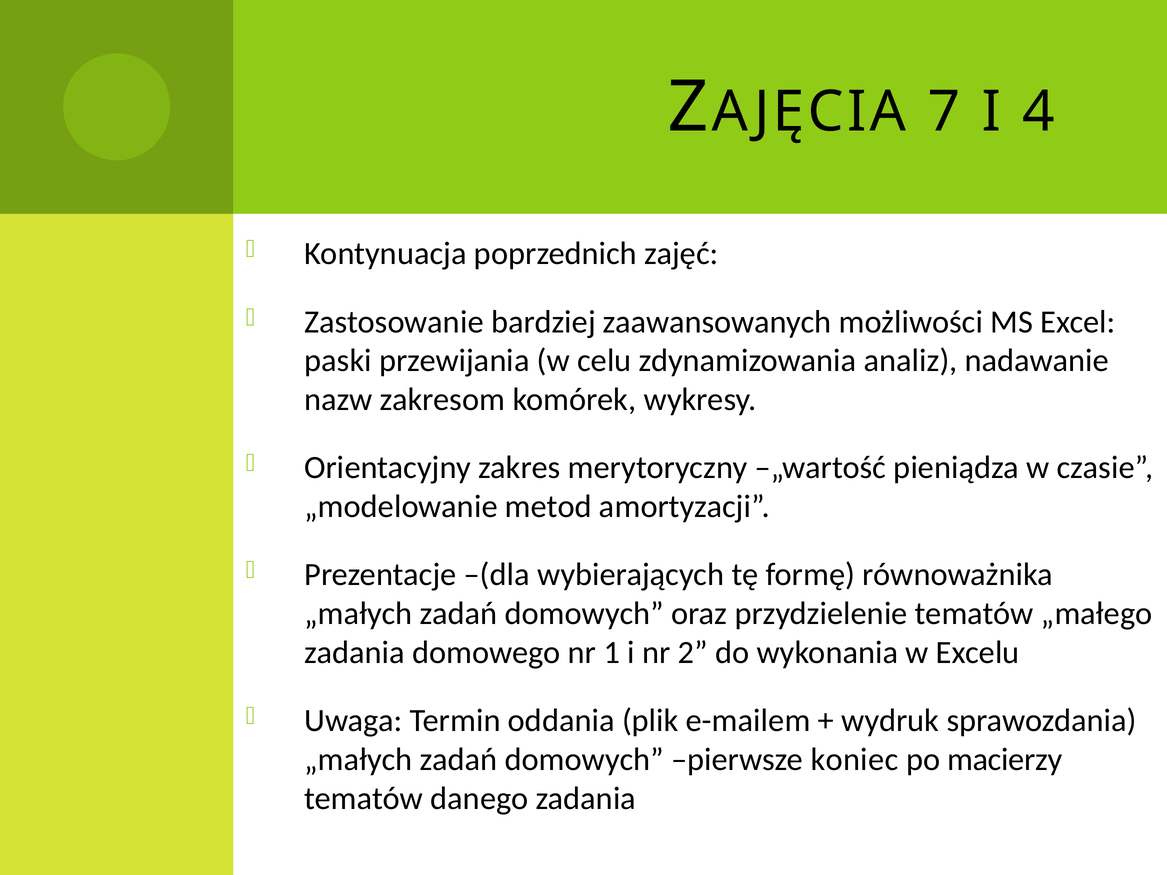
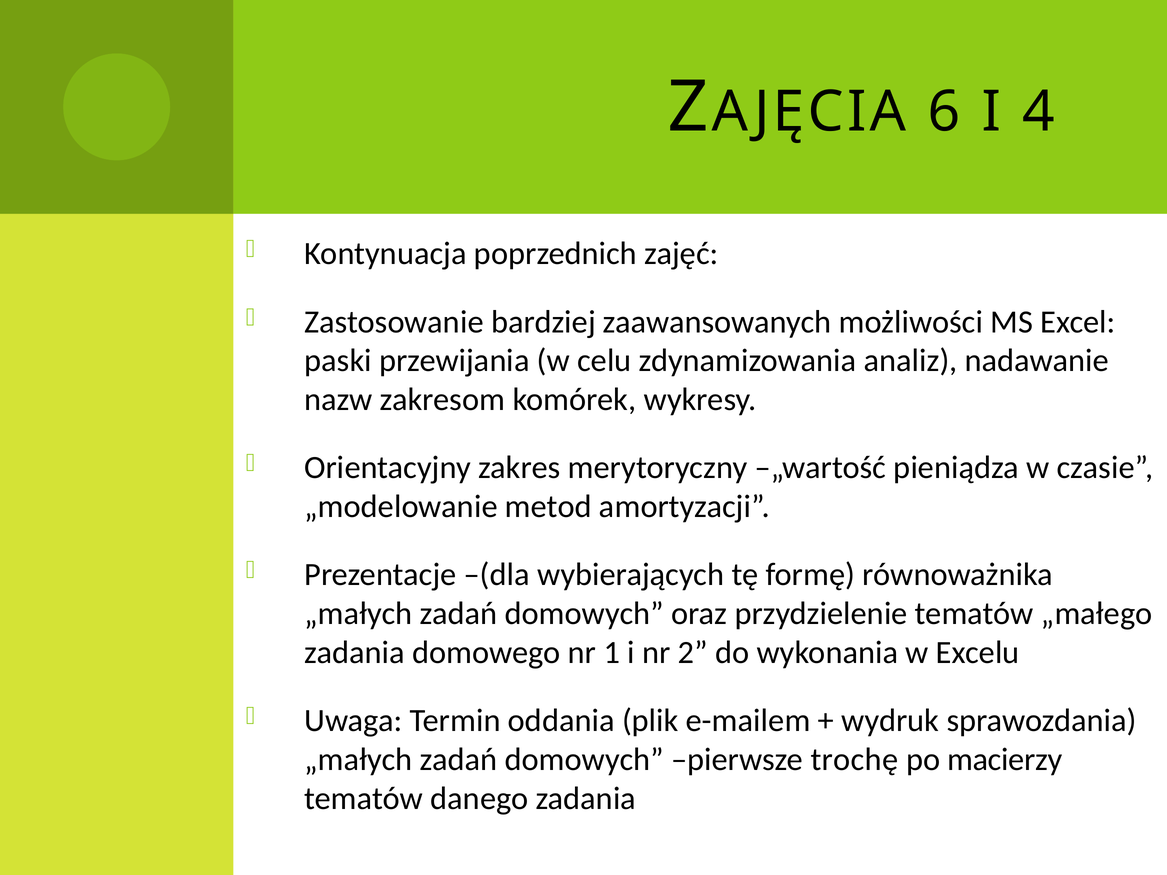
7: 7 -> 6
koniec: koniec -> trochę
